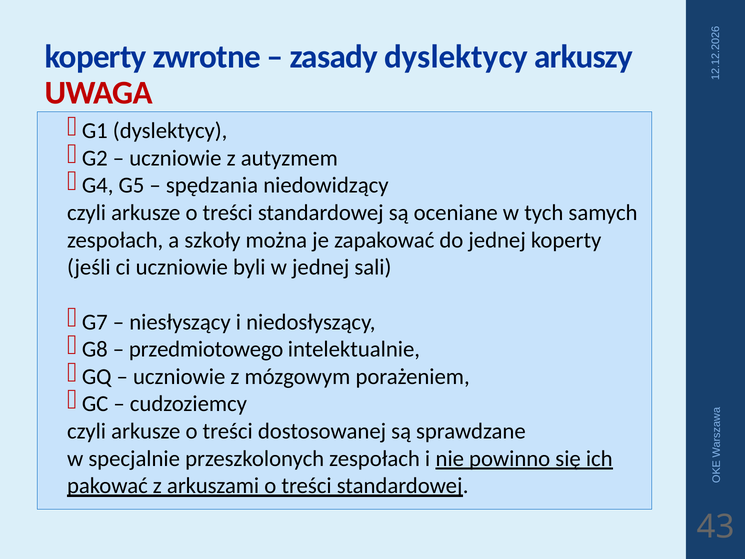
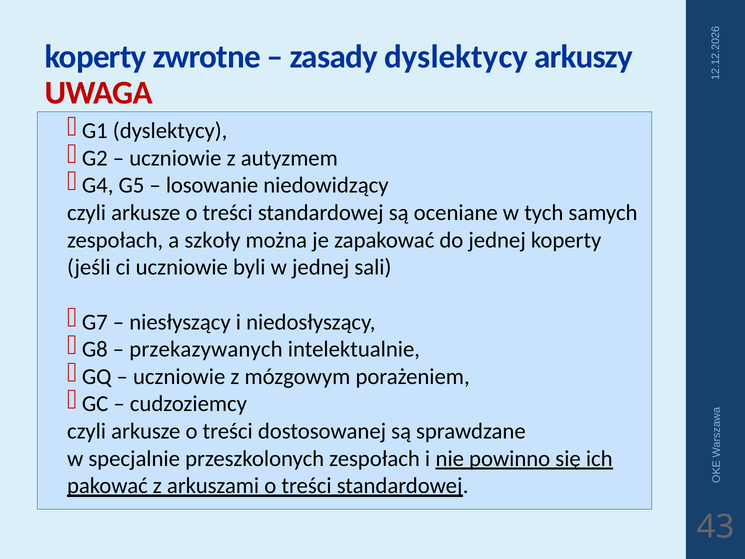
spędzania: spędzania -> losowanie
przedmiotowego: przedmiotowego -> przekazywanych
